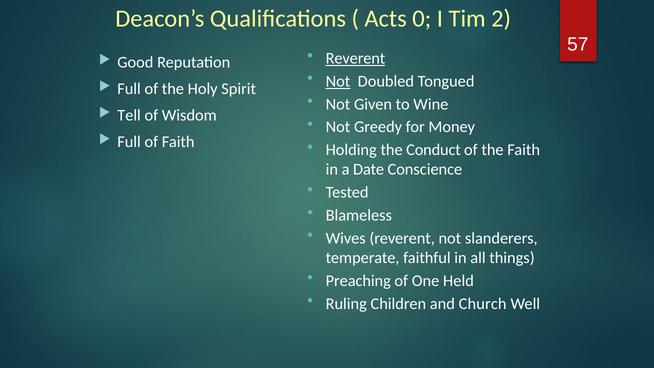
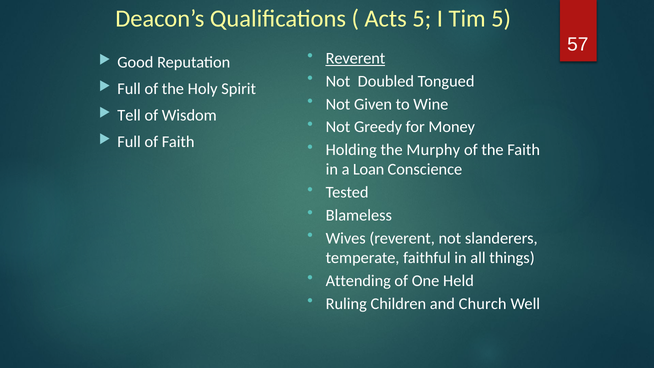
Acts 0: 0 -> 5
Tim 2: 2 -> 5
Not at (338, 81) underline: present -> none
Conduct: Conduct -> Murphy
Date: Date -> Loan
Preaching: Preaching -> Attending
